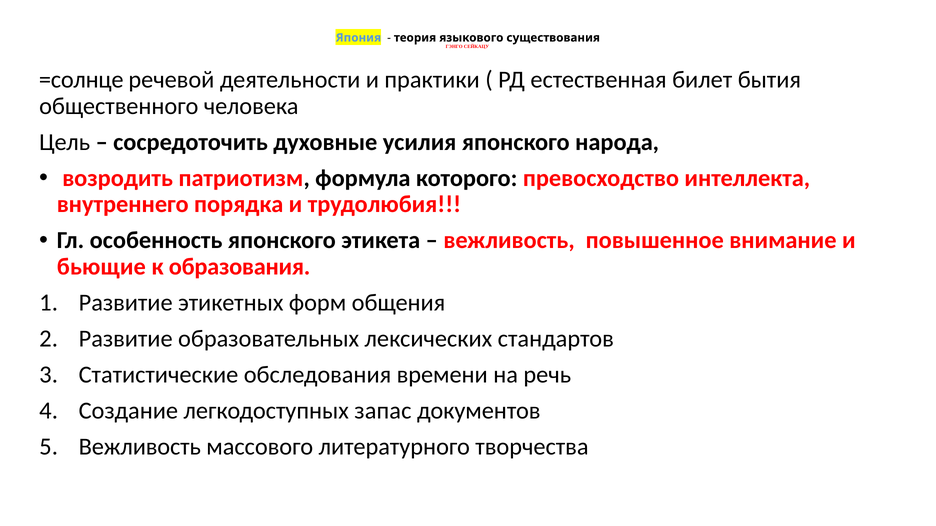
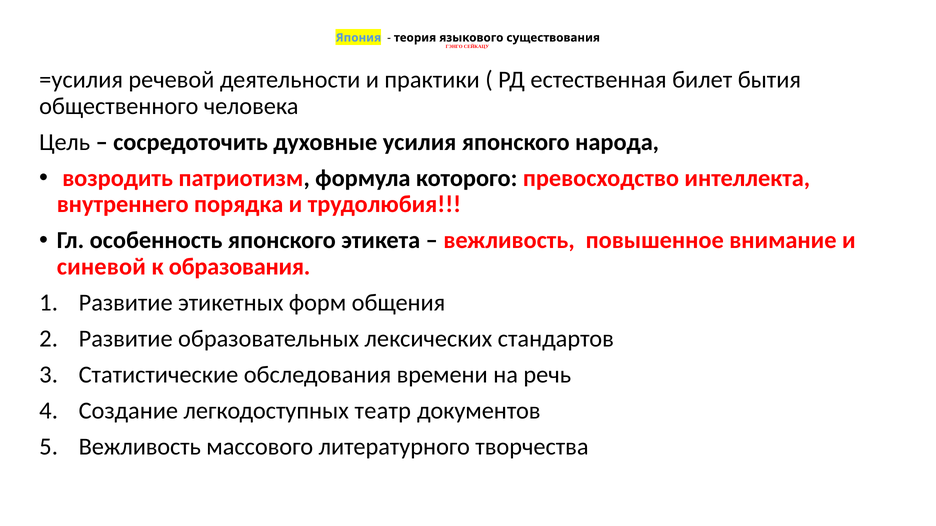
=солнце: =солнце -> =усилия
бьющие: бьющие -> синевой
запас: запас -> театр
